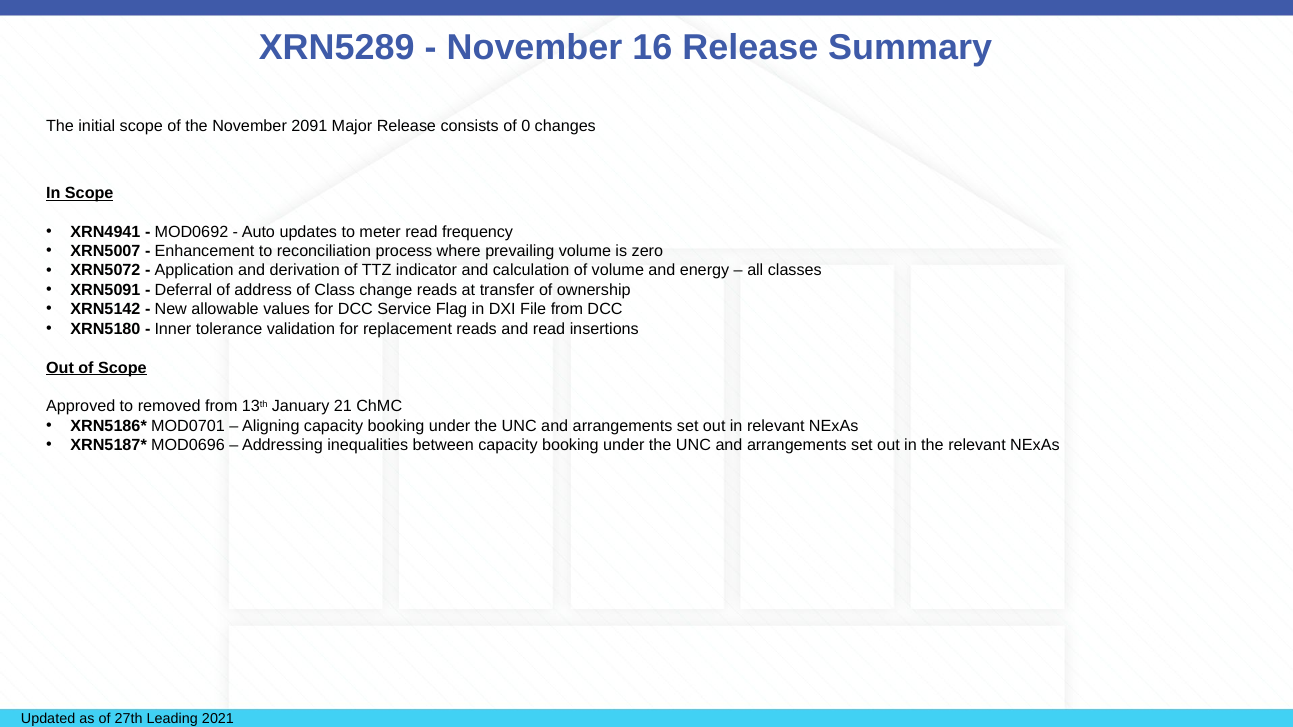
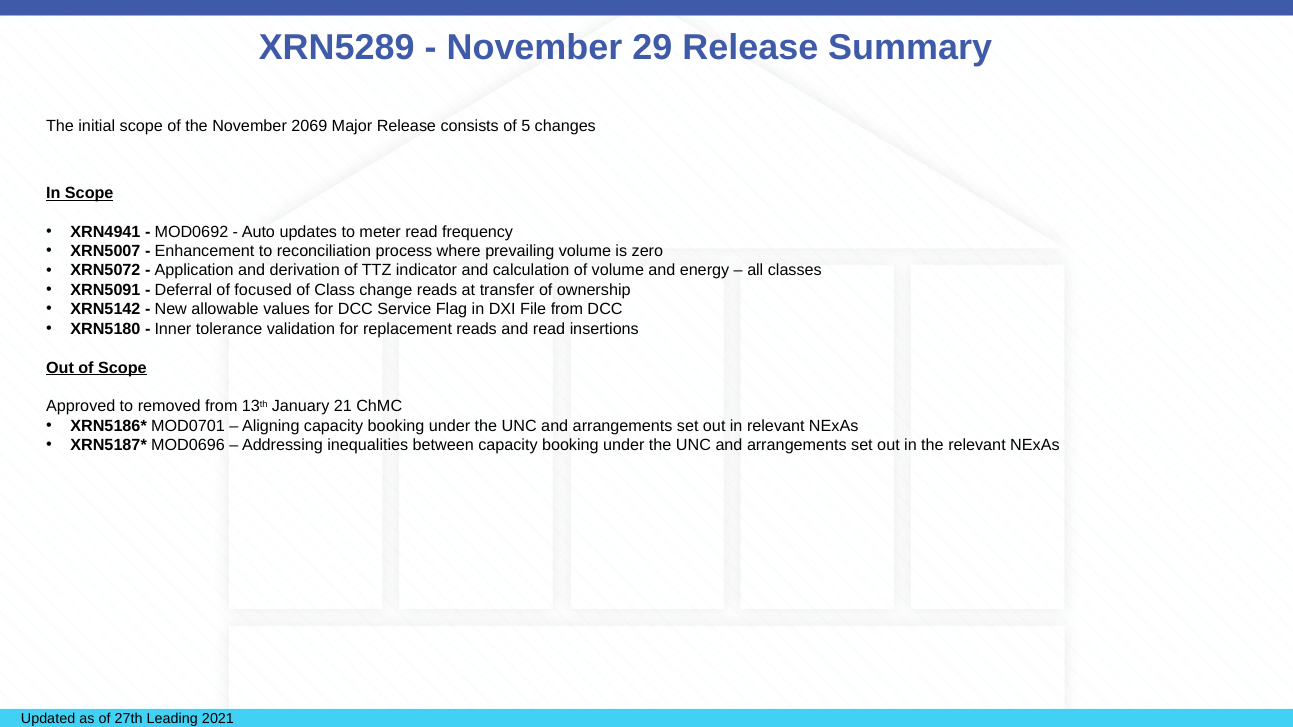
16: 16 -> 29
2091: 2091 -> 2069
0: 0 -> 5
address: address -> focused
